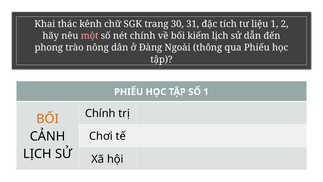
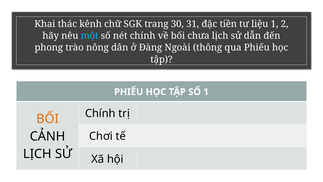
tích: tích -> tiền
một colour: pink -> light blue
kiếm: kiếm -> chưa
